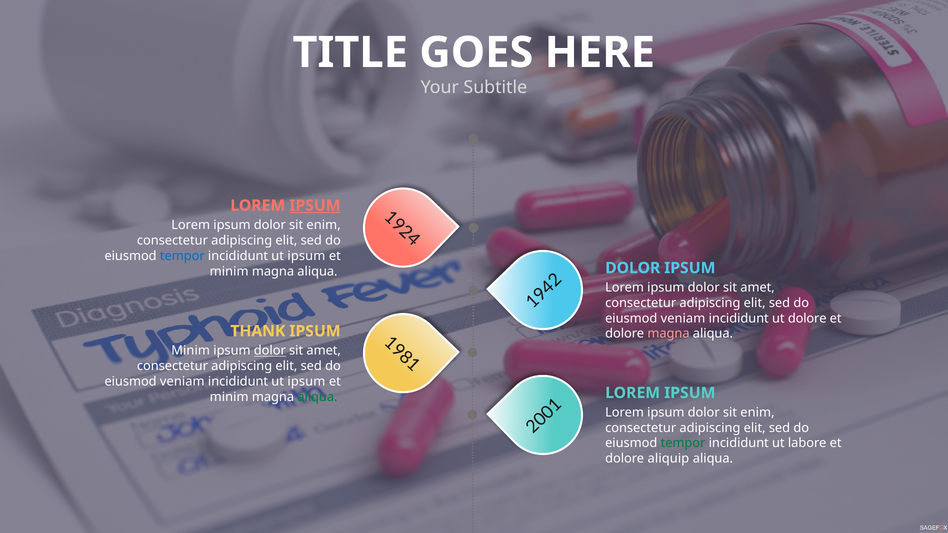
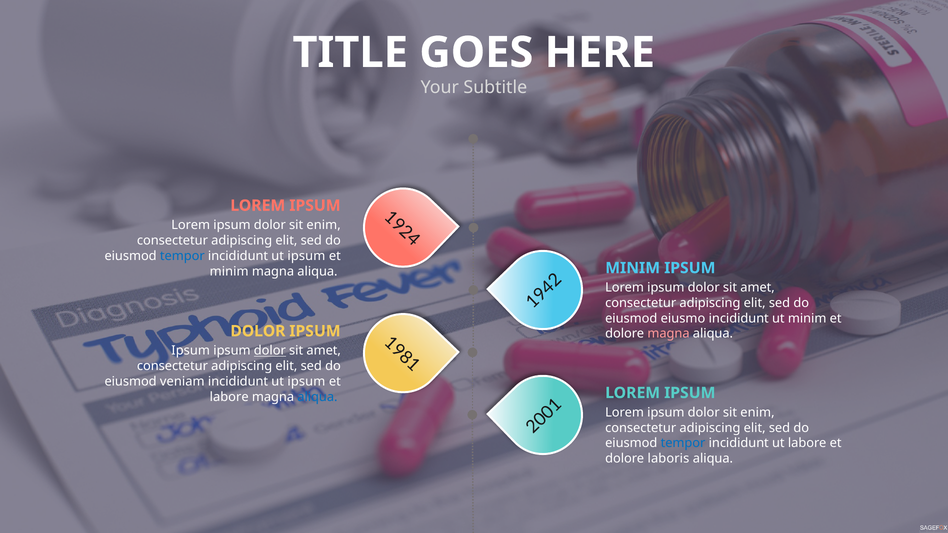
IPSUM at (315, 206) underline: present -> none
DOLOR at (633, 268): DOLOR -> MINIM
veniam at (683, 318): veniam -> eiusmo
ut dolore: dolore -> minim
THANK at (258, 331): THANK -> DOLOR
Minim at (191, 351): Minim -> Ipsum
minim at (229, 397): minim -> labore
aliqua at (317, 397) colour: green -> blue
tempor at (683, 443) colour: green -> blue
aliquip: aliquip -> laboris
